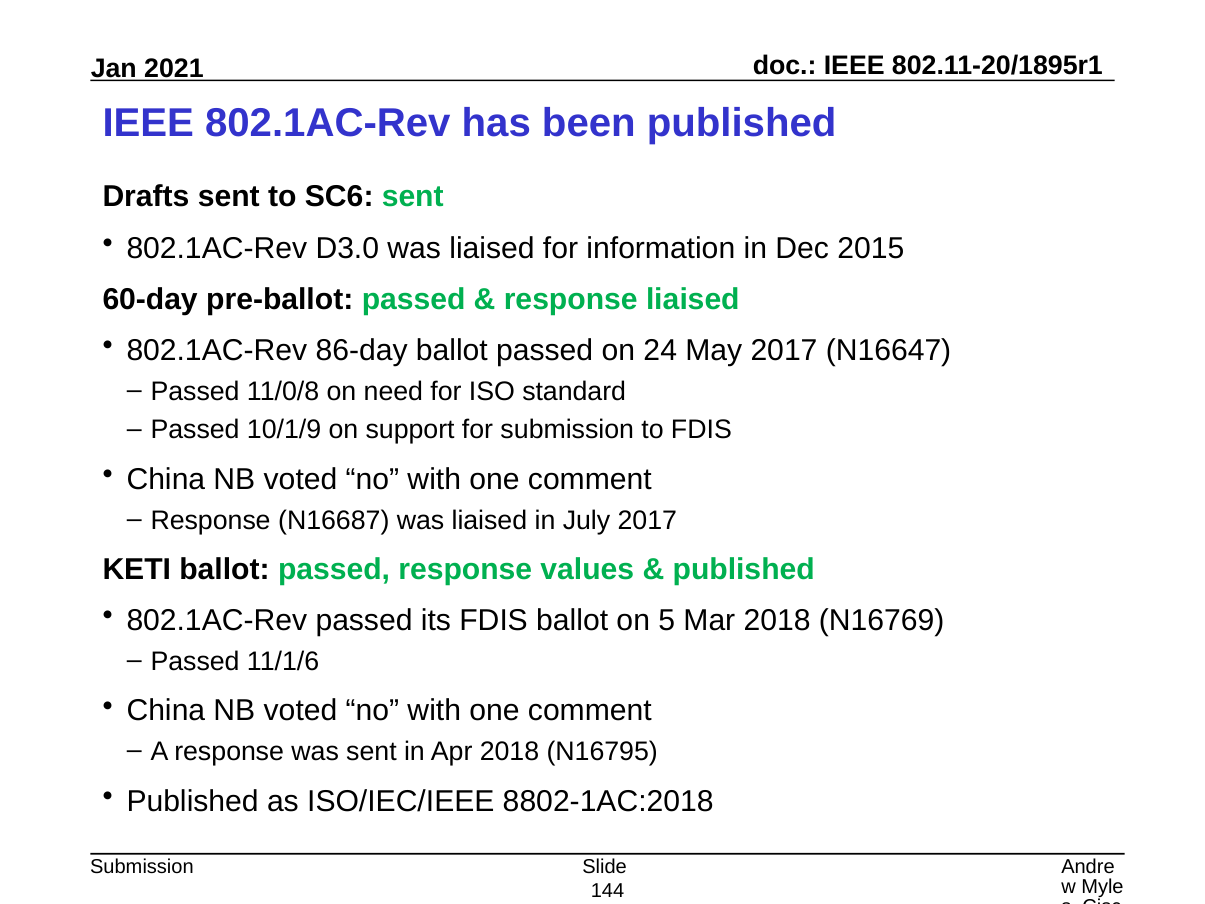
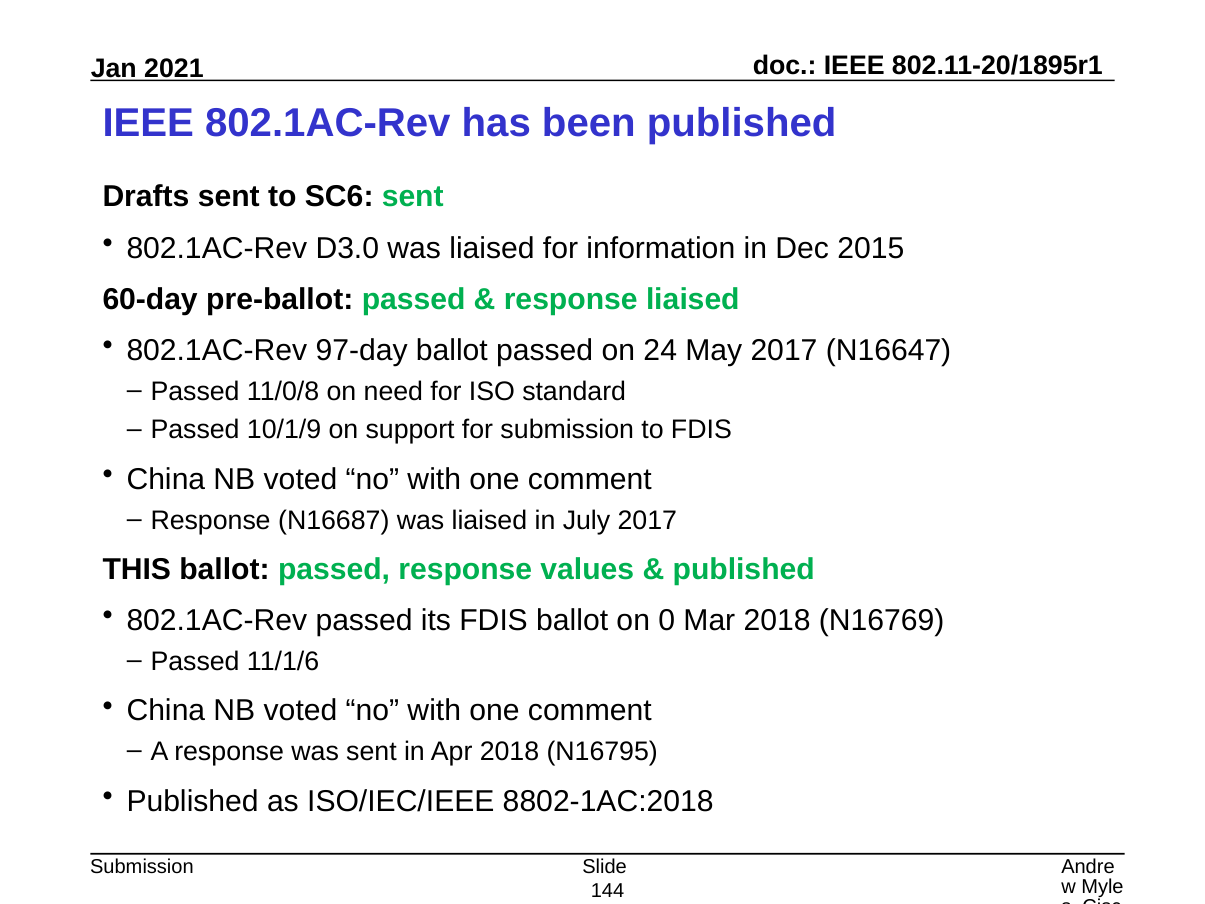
86-day: 86-day -> 97-day
KETI: KETI -> THIS
5: 5 -> 0
